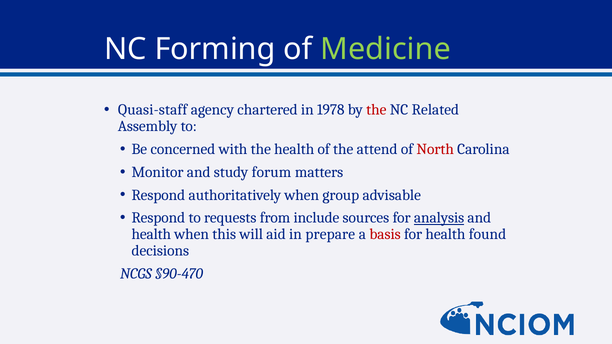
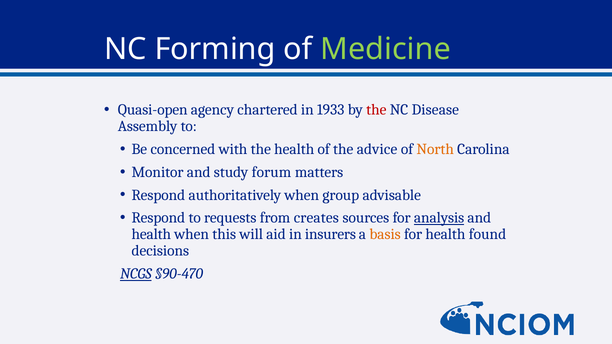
Quasi-staff: Quasi-staff -> Quasi-open
1978: 1978 -> 1933
Related: Related -> Disease
attend: attend -> advice
North colour: red -> orange
include: include -> creates
prepare: prepare -> insurers
basis colour: red -> orange
NCGS underline: none -> present
